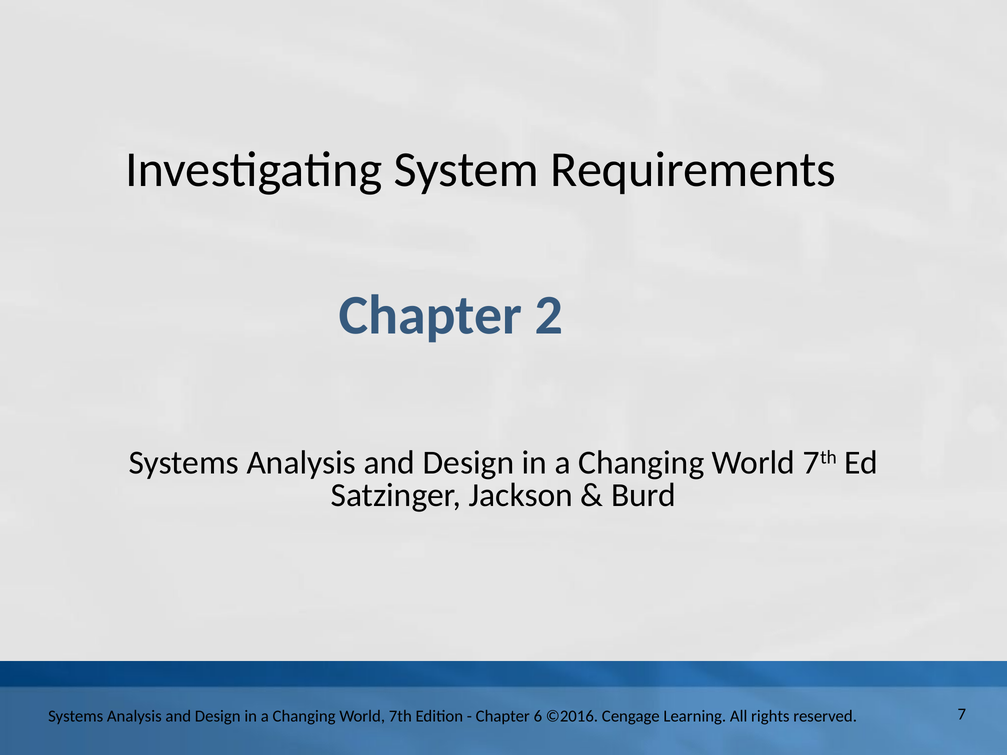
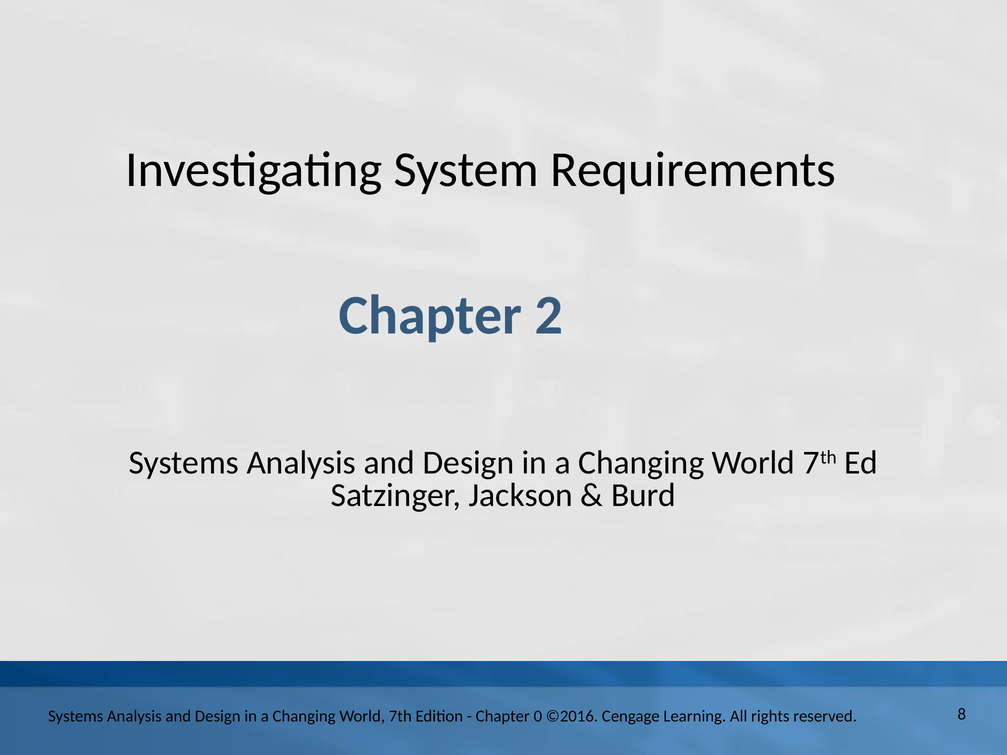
6: 6 -> 0
7: 7 -> 8
